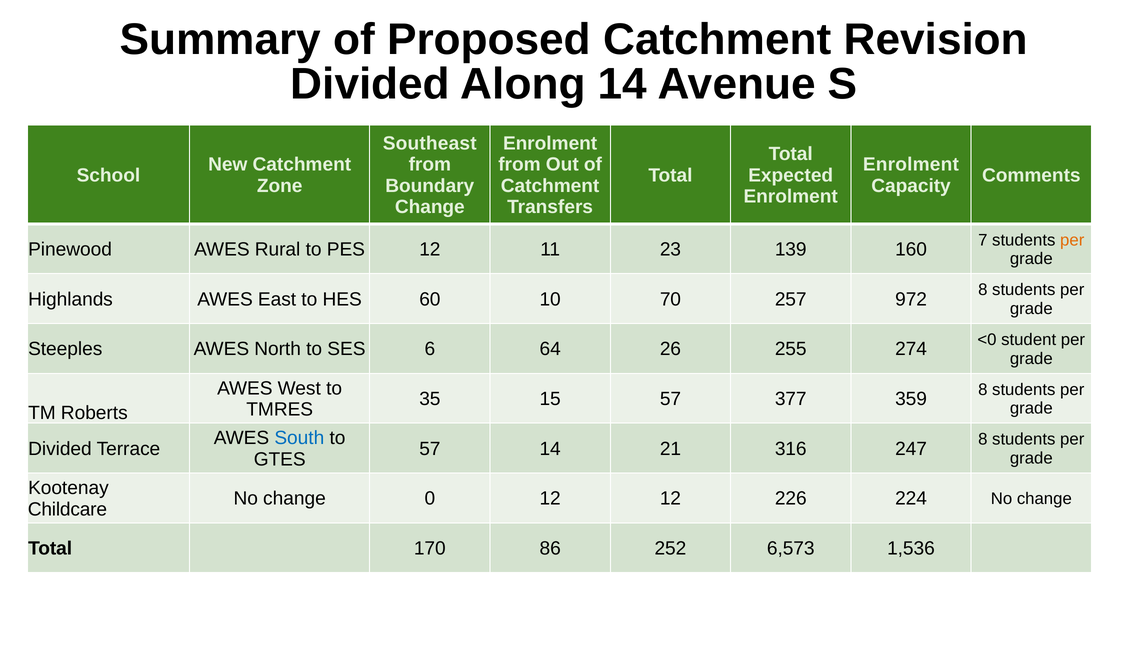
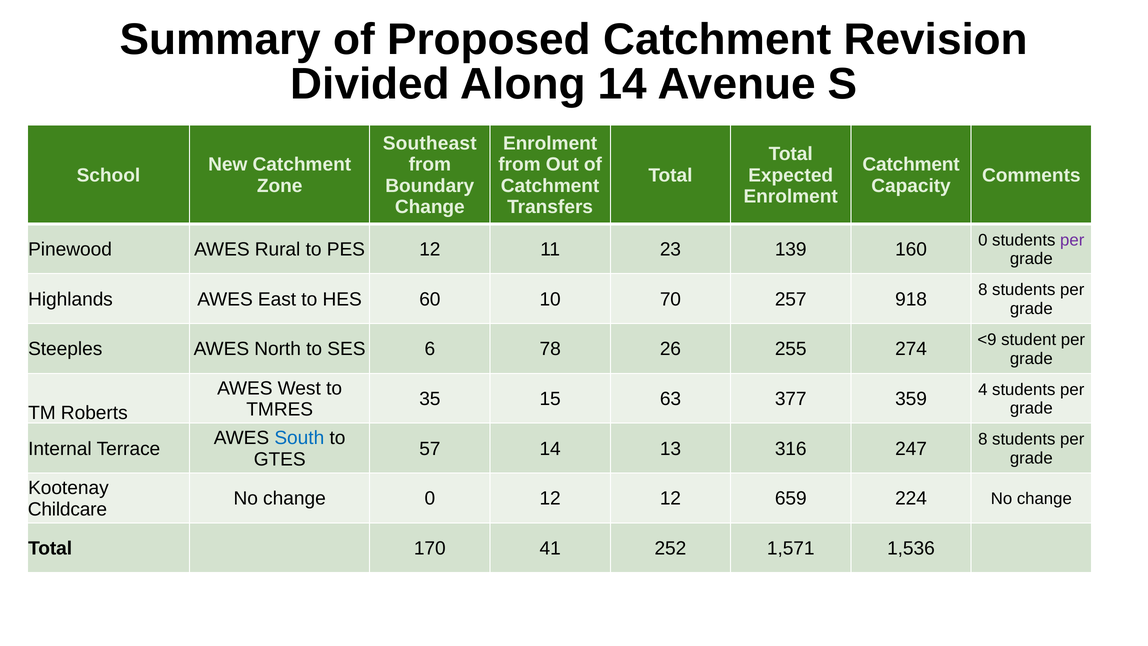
Enrolment at (911, 165): Enrolment -> Catchment
160 7: 7 -> 0
per at (1072, 240) colour: orange -> purple
972: 972 -> 918
64: 64 -> 78
<0: <0 -> <9
15 57: 57 -> 63
359 8: 8 -> 4
Divided at (60, 449): Divided -> Internal
21: 21 -> 13
226: 226 -> 659
86: 86 -> 41
6,573: 6,573 -> 1,571
